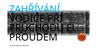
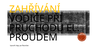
ZAHŘÍVÁNÍ colour: light blue -> yellow
